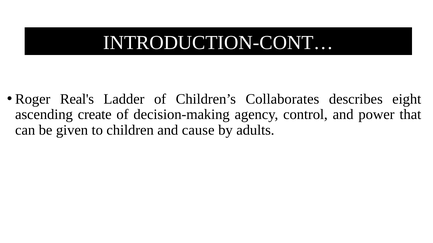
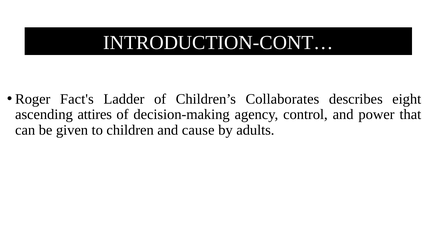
Real's: Real's -> Fact's
create: create -> attires
